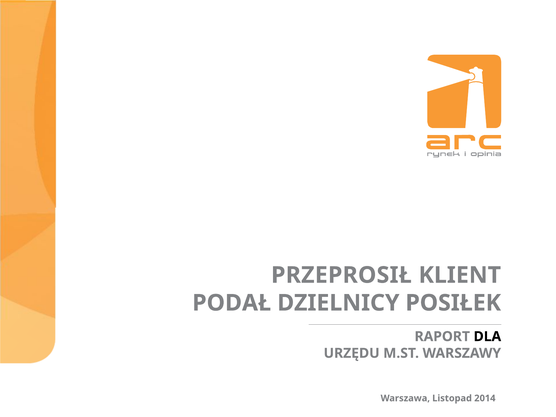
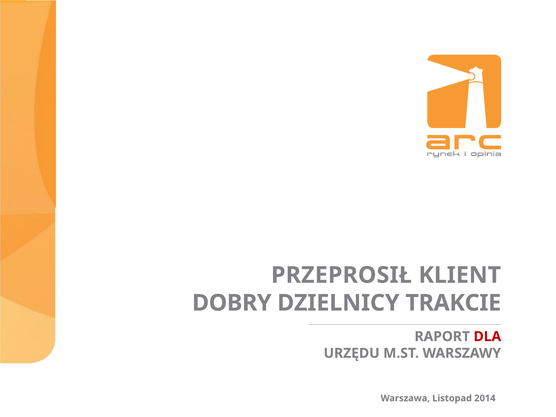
PODAŁ: PODAŁ -> DOBRY
POSIŁEK: POSIŁEK -> TRAKCIE
DLA colour: black -> red
